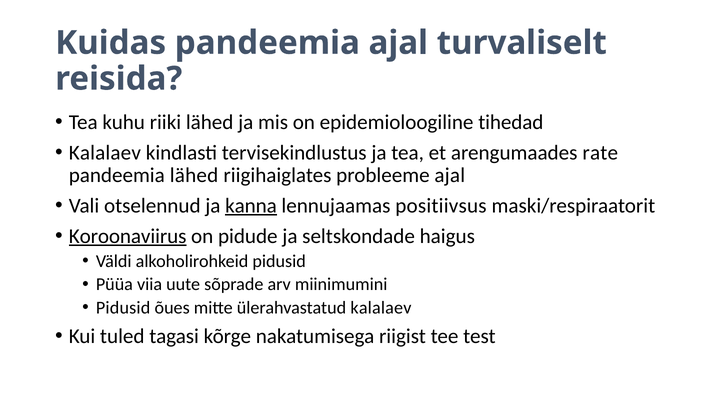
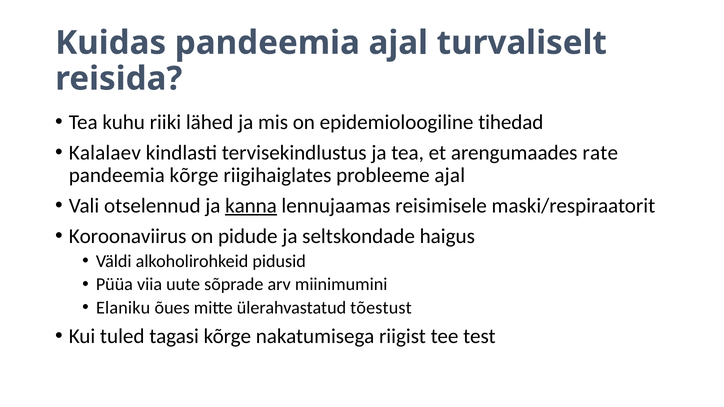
pandeemia lähed: lähed -> kõrge
positiivsus: positiivsus -> reisimisele
Koroonaviirus underline: present -> none
Pidusid at (123, 308): Pidusid -> Elaniku
ülerahvastatud kalalaev: kalalaev -> tõestust
